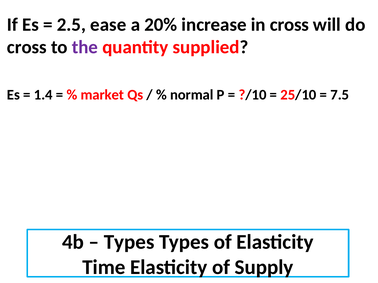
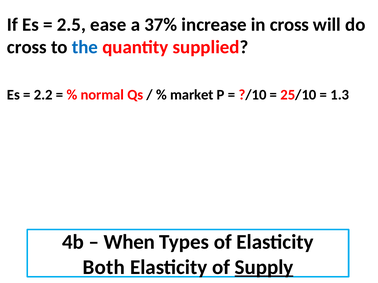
20%: 20% -> 37%
the colour: purple -> blue
1.4: 1.4 -> 2.2
market: market -> normal
normal: normal -> market
7.5: 7.5 -> 1.3
Types at (129, 242): Types -> When
Time: Time -> Both
Supply underline: none -> present
